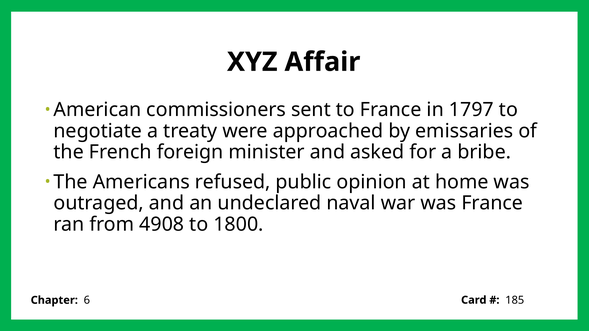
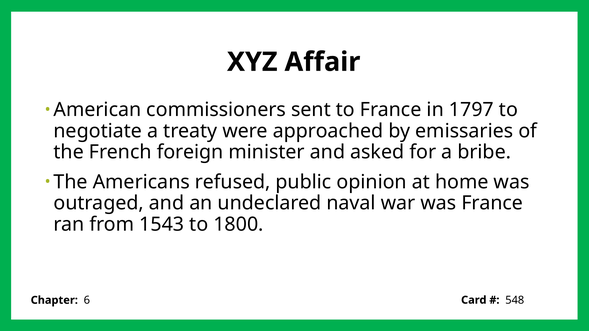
4908: 4908 -> 1543
185: 185 -> 548
